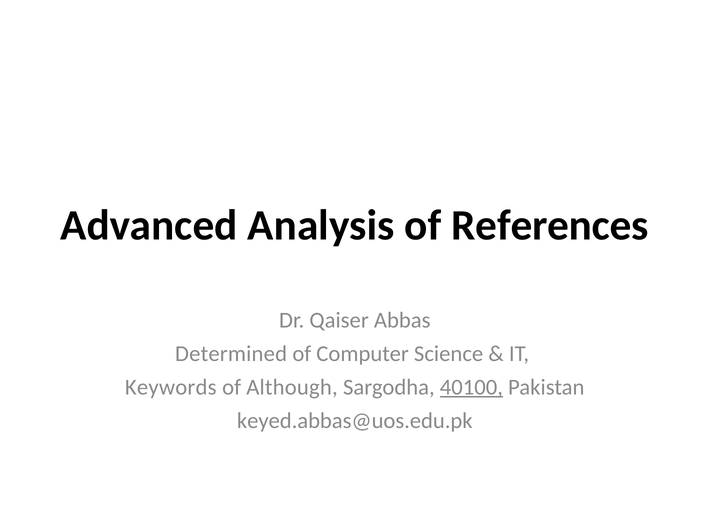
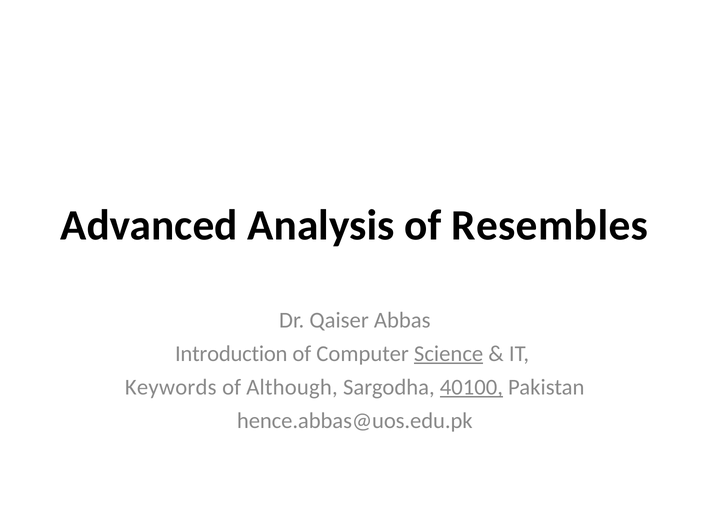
References: References -> Resembles
Determined: Determined -> Introduction
Science underline: none -> present
keyed.abbas@uos.edu.pk: keyed.abbas@uos.edu.pk -> hence.abbas@uos.edu.pk
